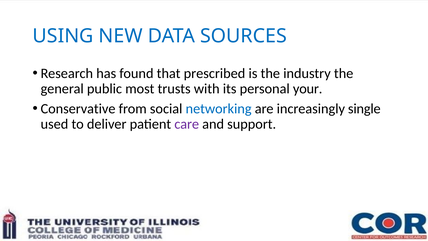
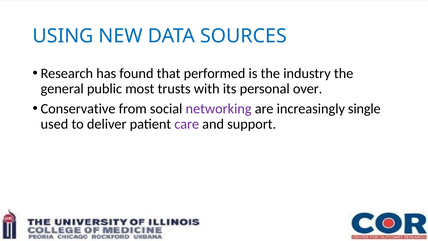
prescribed: prescribed -> performed
your: your -> over
networking colour: blue -> purple
